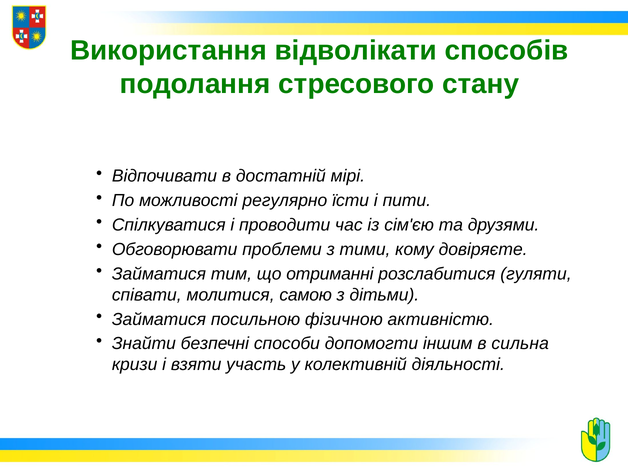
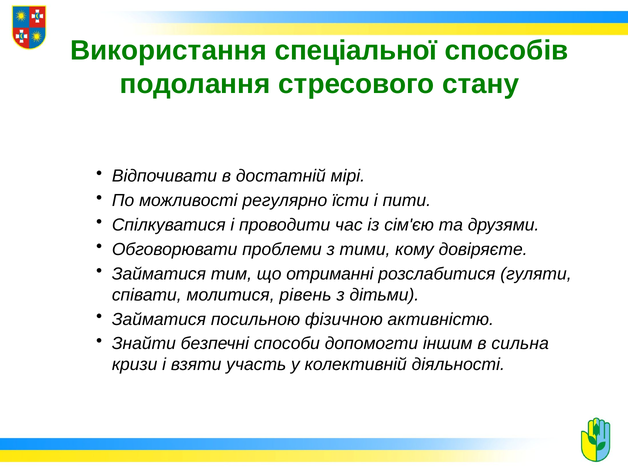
відволікати: відволікати -> спеціальної
самою: самою -> рівень
